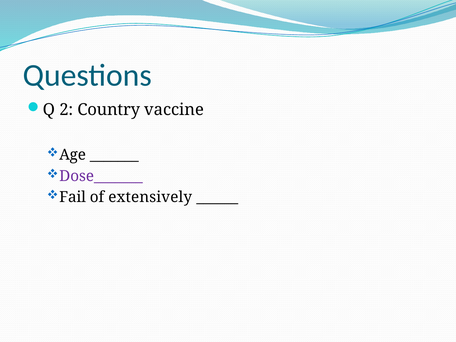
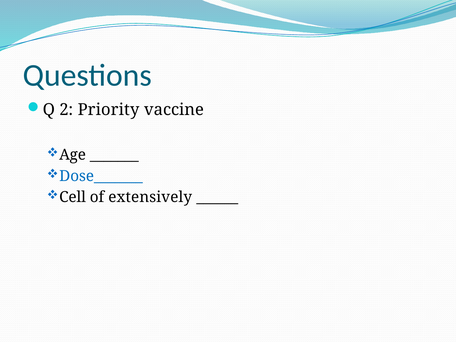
Country: Country -> Priority
Dose_______ colour: purple -> blue
Fail: Fail -> Cell
